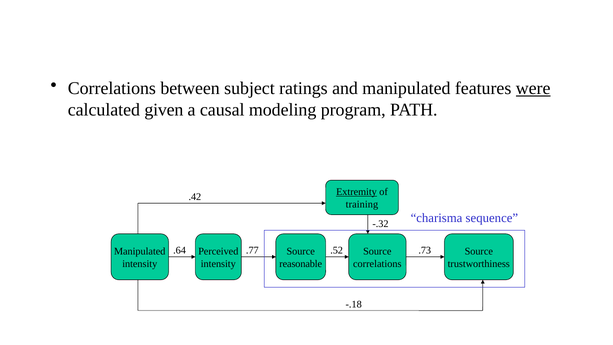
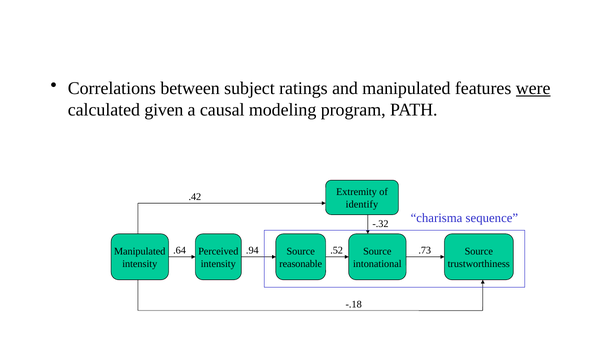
Extremity underline: present -> none
training: training -> identify
.77: .77 -> .94
correlations at (377, 264): correlations -> intonational
